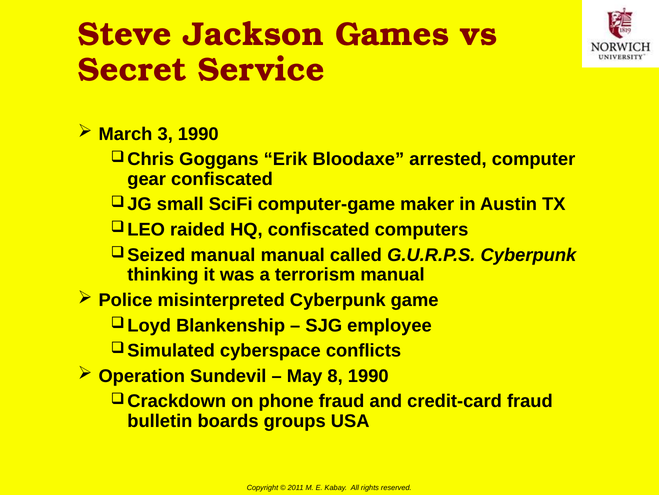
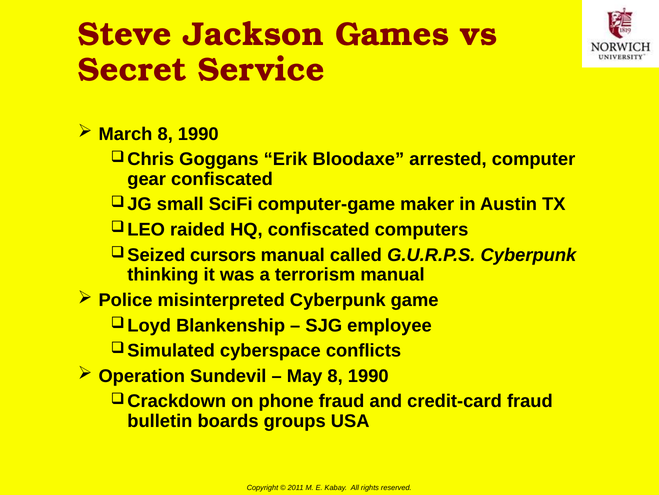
March 3: 3 -> 8
manual at (223, 255): manual -> cursors
